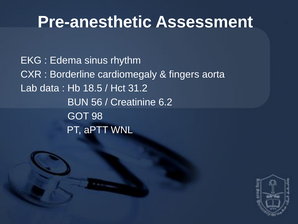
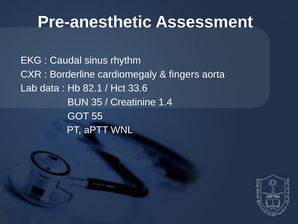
Edema: Edema -> Caudal
18.5: 18.5 -> 82.1
31.2: 31.2 -> 33.6
56: 56 -> 35
6.2: 6.2 -> 1.4
98: 98 -> 55
